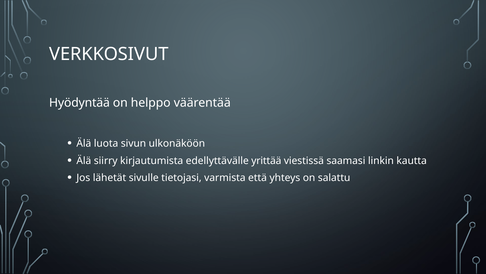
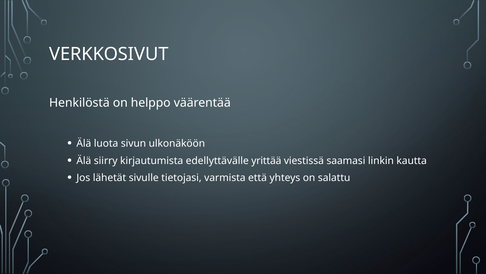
Hyödyntää: Hyödyntää -> Henkilöstä
